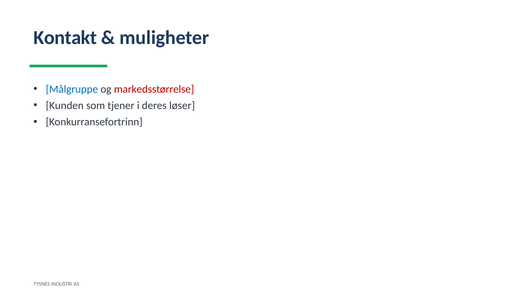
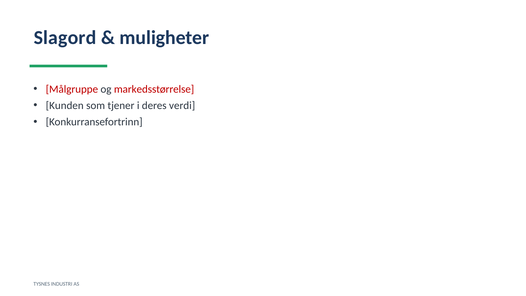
Kontakt: Kontakt -> Slagord
Målgruppe colour: blue -> red
løser: løser -> verdi
